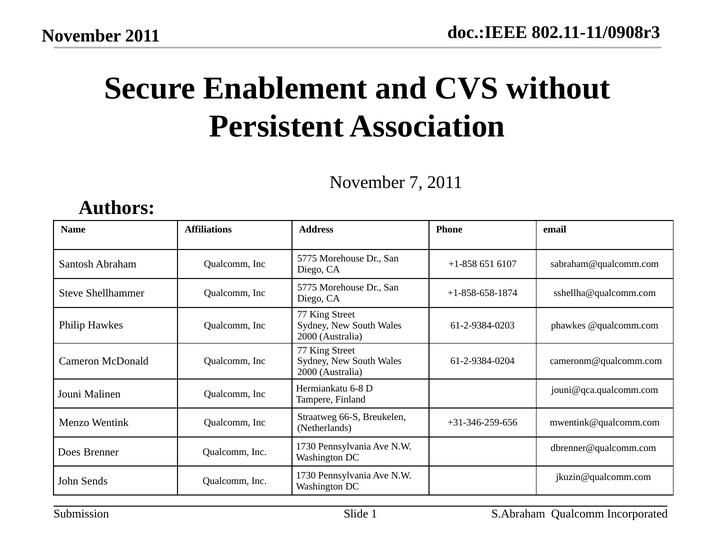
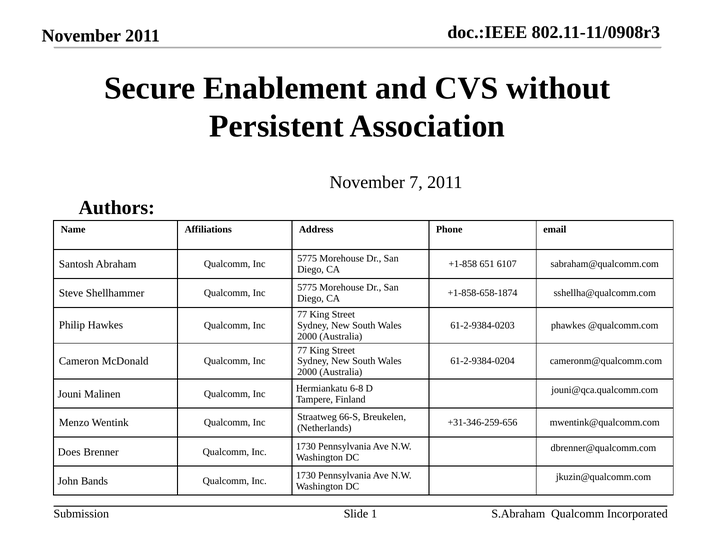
Sends: Sends -> Bands
